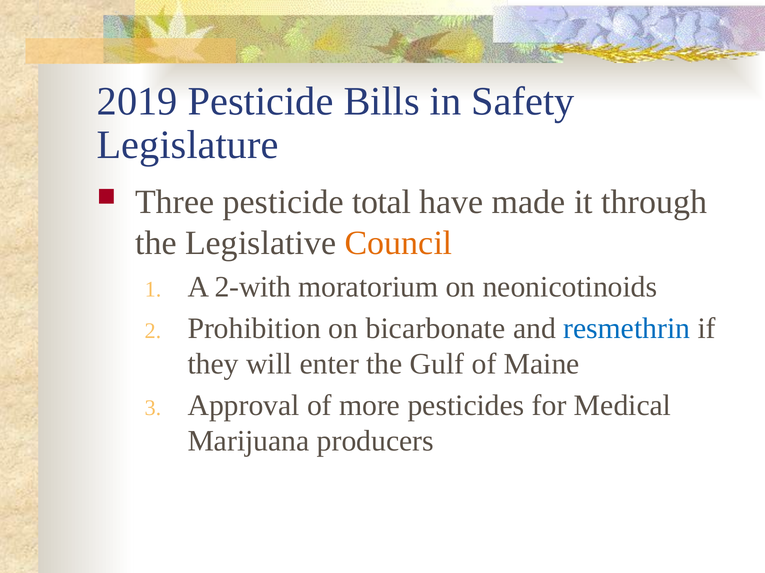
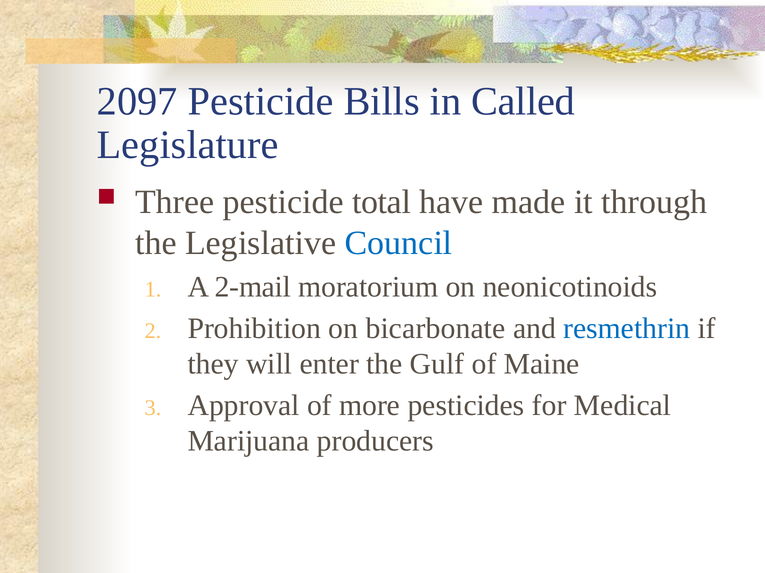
2019: 2019 -> 2097
Safety: Safety -> Called
Council colour: orange -> blue
2-with: 2-with -> 2-mail
